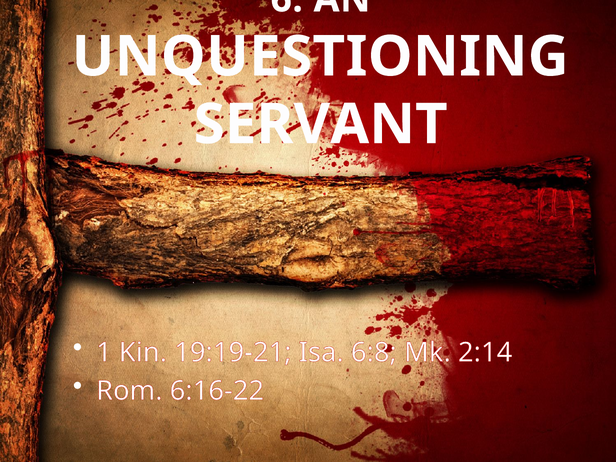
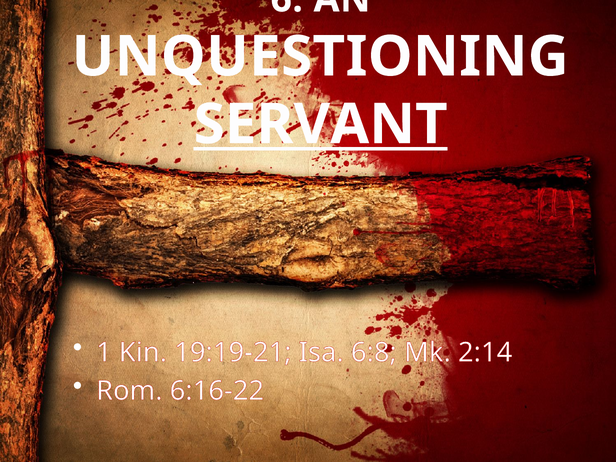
SERVANT underline: none -> present
